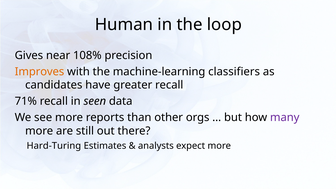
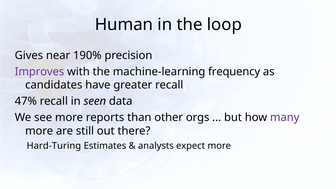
108%: 108% -> 190%
Improves colour: orange -> purple
classifiers: classifiers -> frequency
71%: 71% -> 47%
